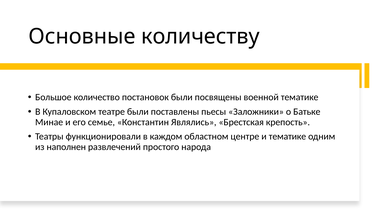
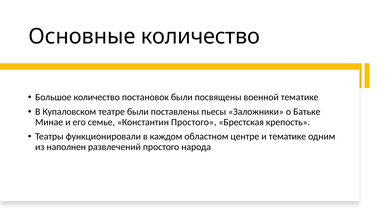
Основные количеству: количеству -> количество
Константин Являлись: Являлись -> Простого
